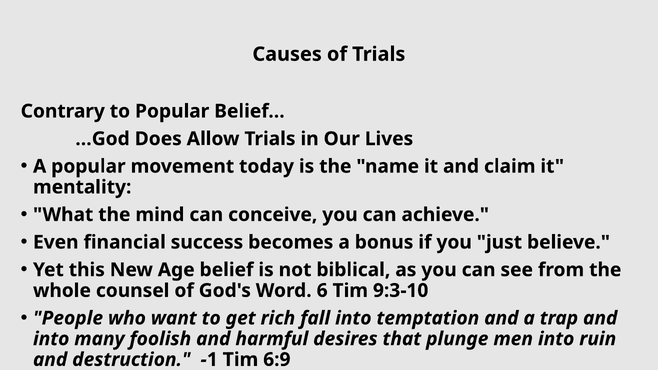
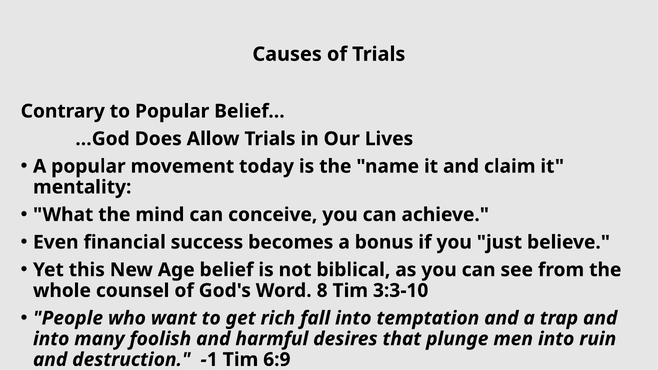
6: 6 -> 8
9:3-10: 9:3-10 -> 3:3-10
